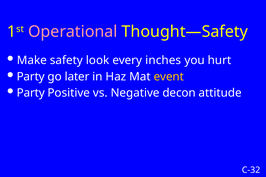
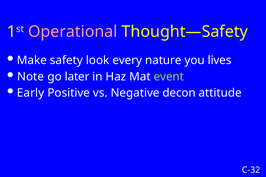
inches: inches -> nature
hurt: hurt -> lives
Party at (31, 77): Party -> Note
event colour: yellow -> light green
Party at (31, 93): Party -> Early
